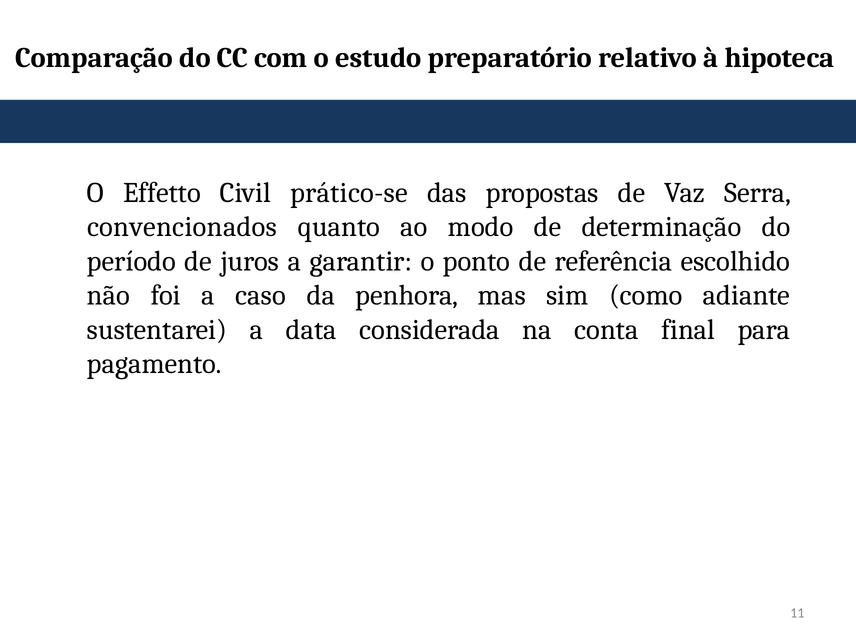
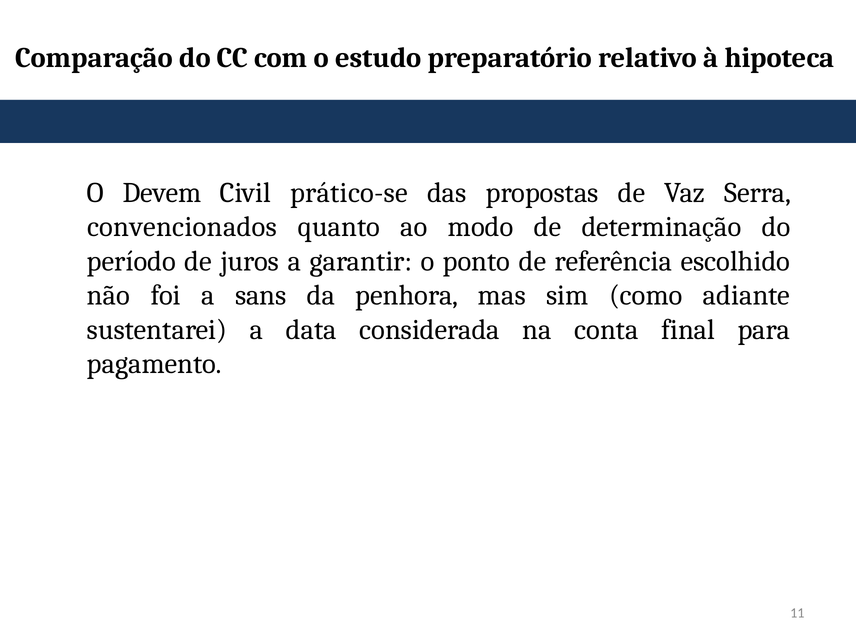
Effetto: Effetto -> Devem
caso: caso -> sans
